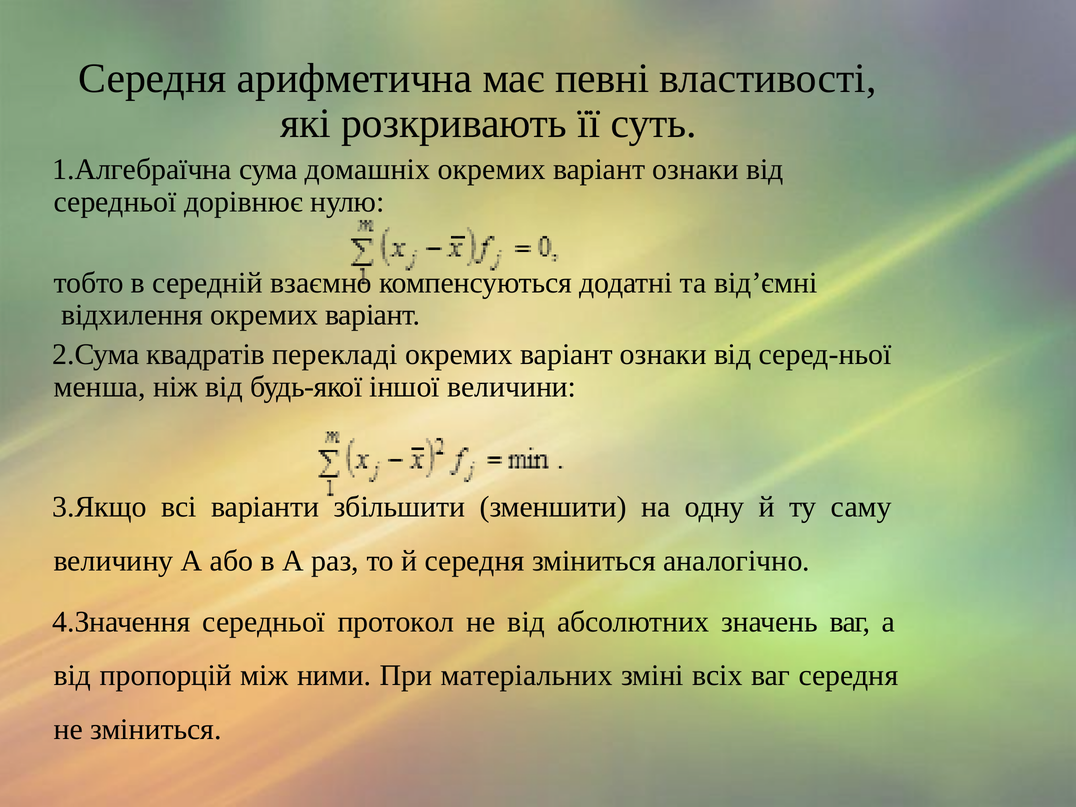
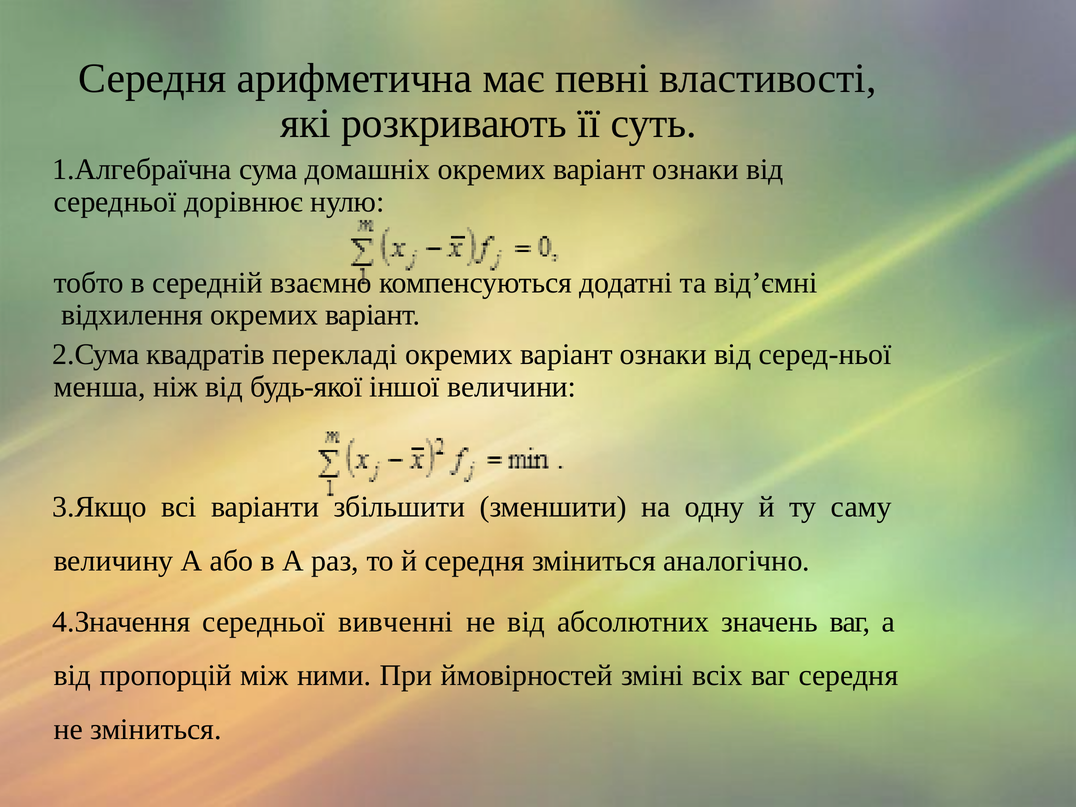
протокол: протокол -> вивченні
матеріальних: матеріальних -> ймовірностей
